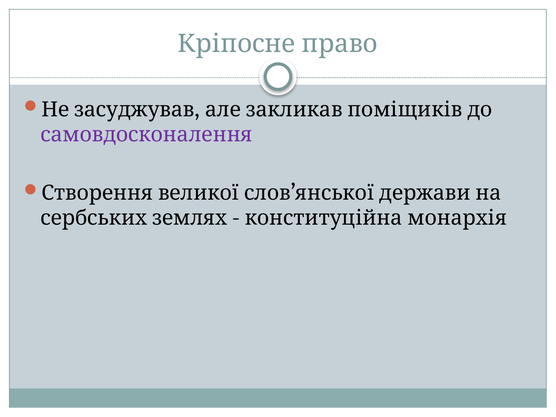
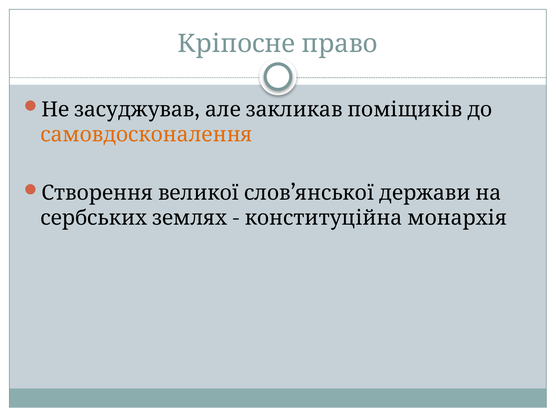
самовдосконалення colour: purple -> orange
